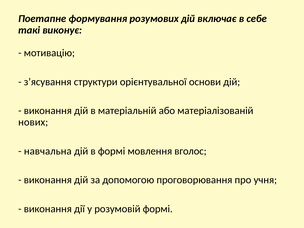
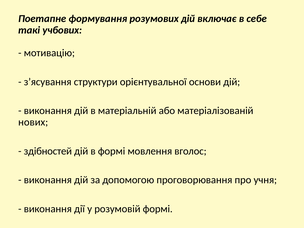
виконує: виконує -> учбових
навчальна: навчальна -> здібностей
